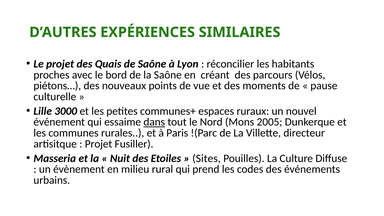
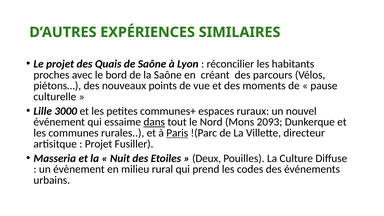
2005: 2005 -> 2093
Paris underline: none -> present
Sites: Sites -> Deux
